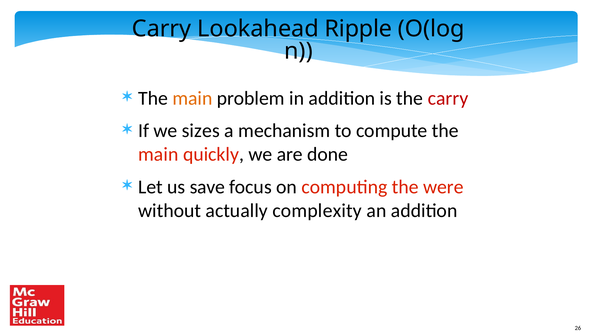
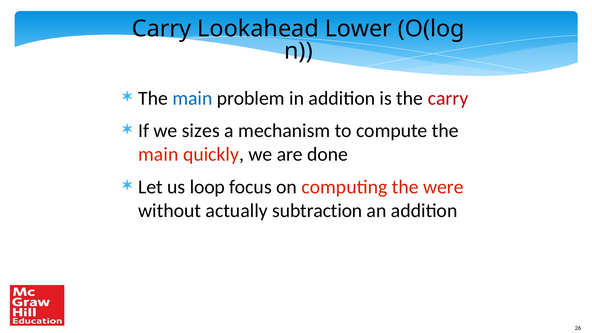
Ripple: Ripple -> Lower
main at (192, 98) colour: orange -> blue
save: save -> loop
complexity: complexity -> subtraction
